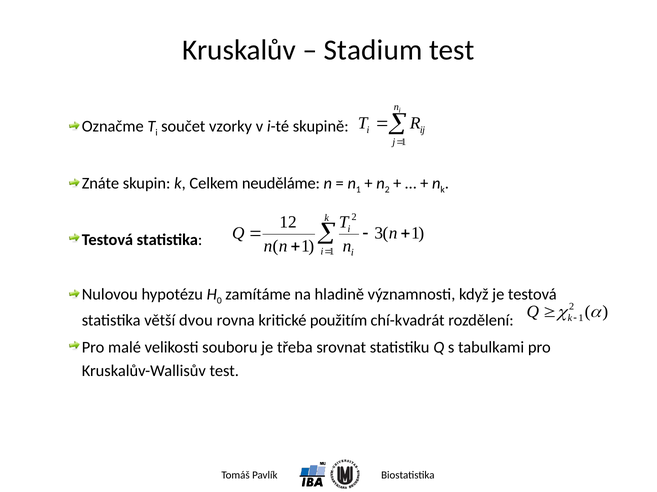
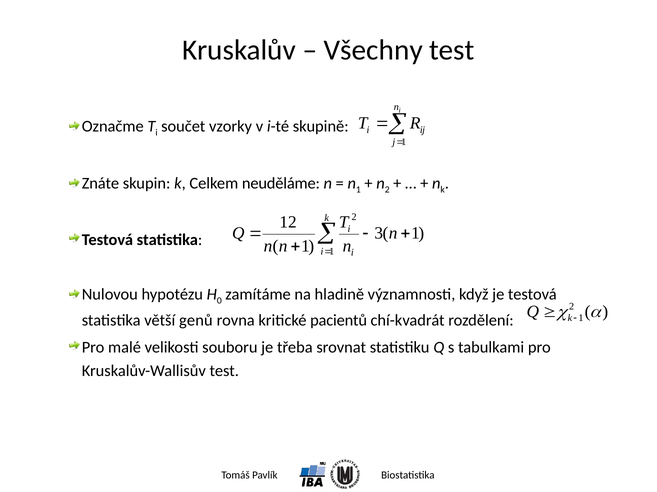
Stadium: Stadium -> Všechny
dvou: dvou -> genů
použitím: použitím -> pacientů
